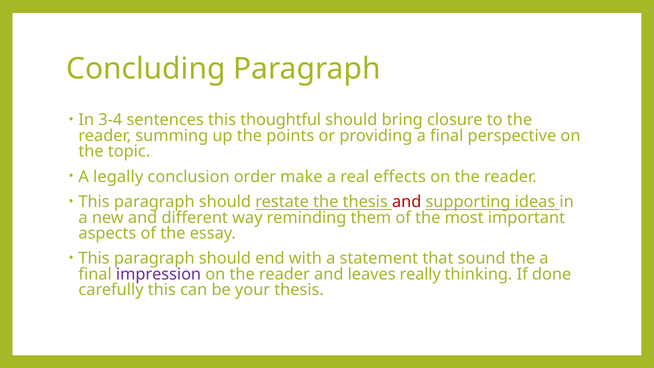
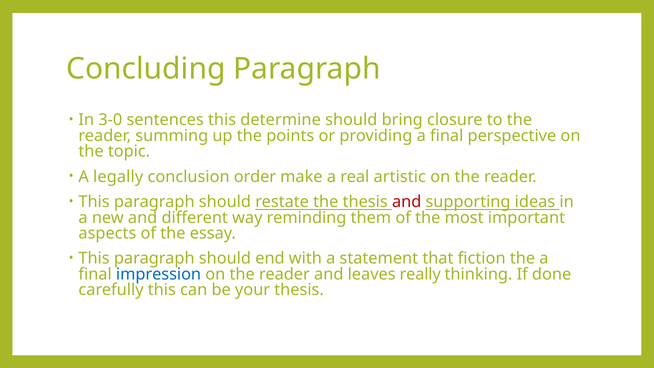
3-4: 3-4 -> 3-0
thoughtful: thoughtful -> determine
effects: effects -> artistic
sound: sound -> fiction
impression colour: purple -> blue
